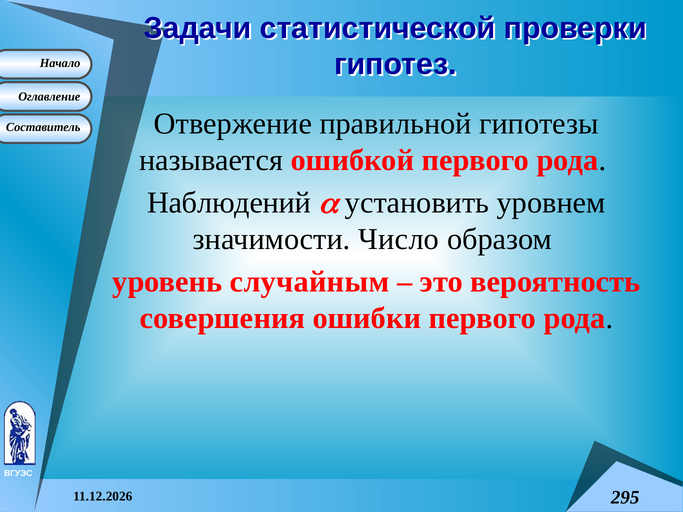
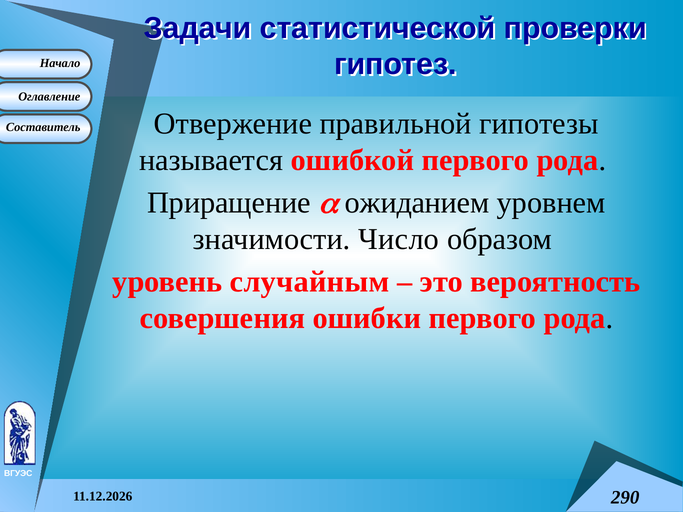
Наблюдений: Наблюдений -> Приращение
установить: установить -> ожиданием
295: 295 -> 290
